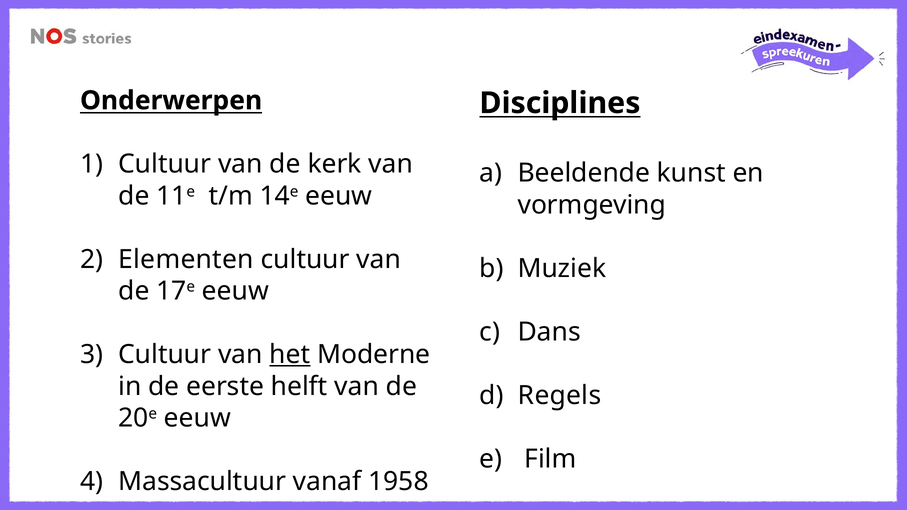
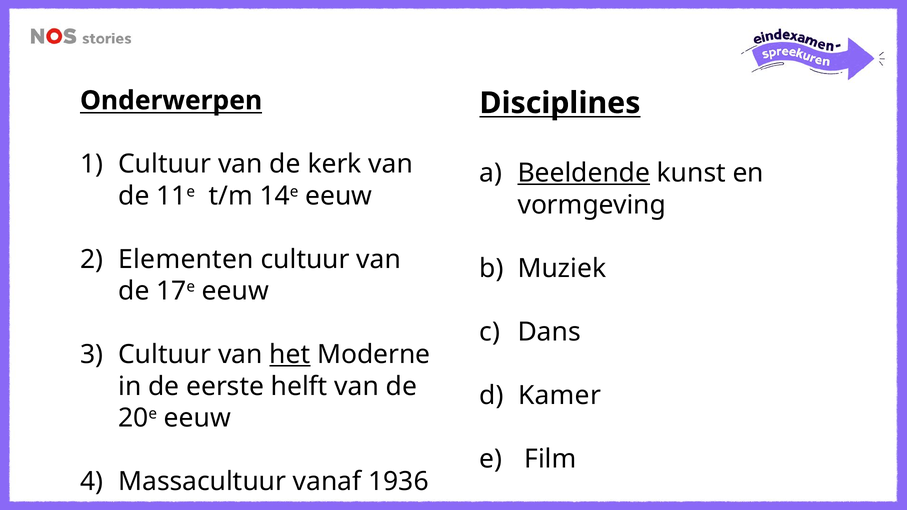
Beeldende underline: none -> present
Regels: Regels -> Kamer
1958: 1958 -> 1936
